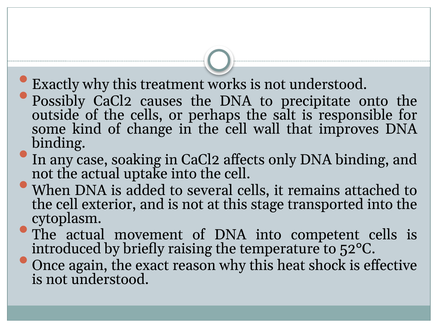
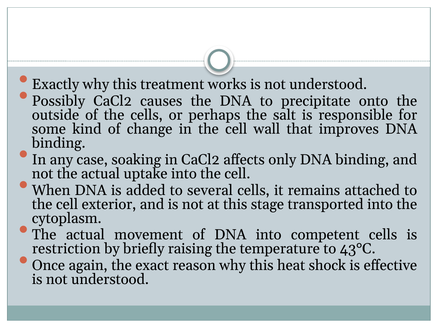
introduced: introduced -> restriction
52°C: 52°C -> 43°C
